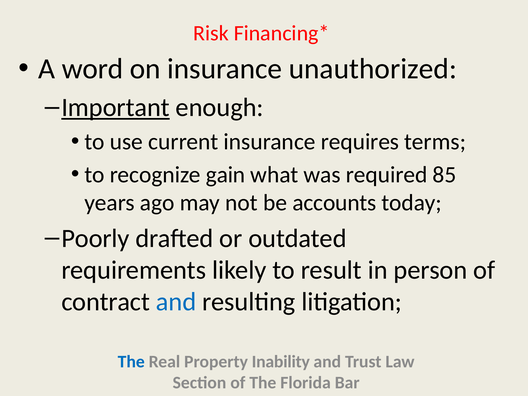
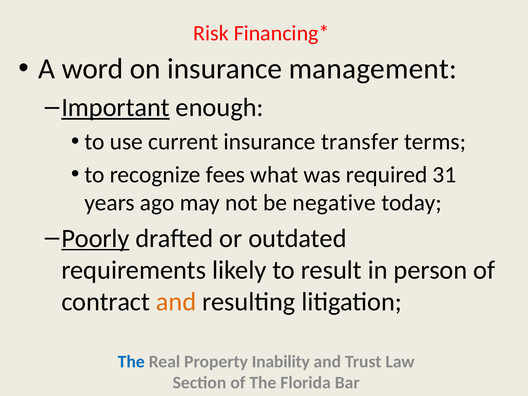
unauthorized: unauthorized -> management
requires: requires -> transfer
gain: gain -> fees
85: 85 -> 31
accounts: accounts -> negative
Poorly underline: none -> present
and at (176, 302) colour: blue -> orange
